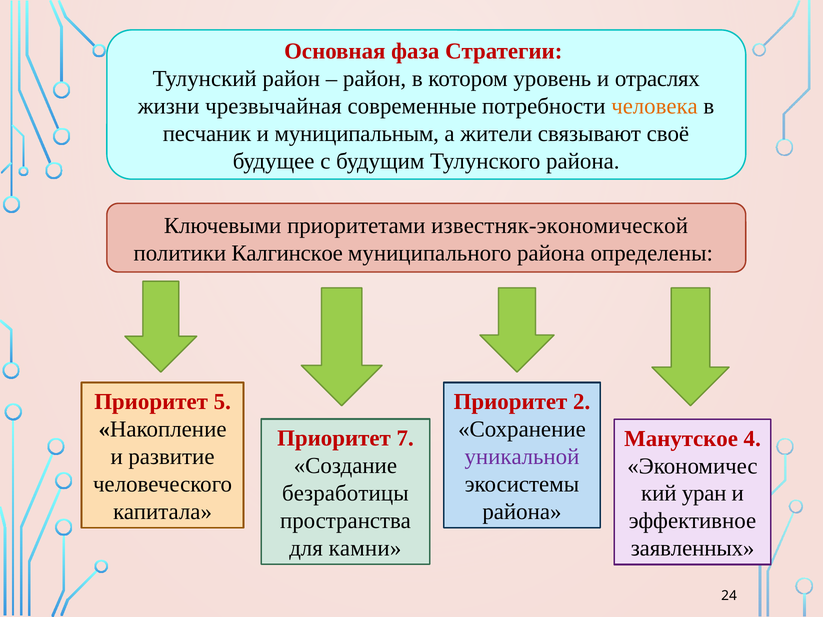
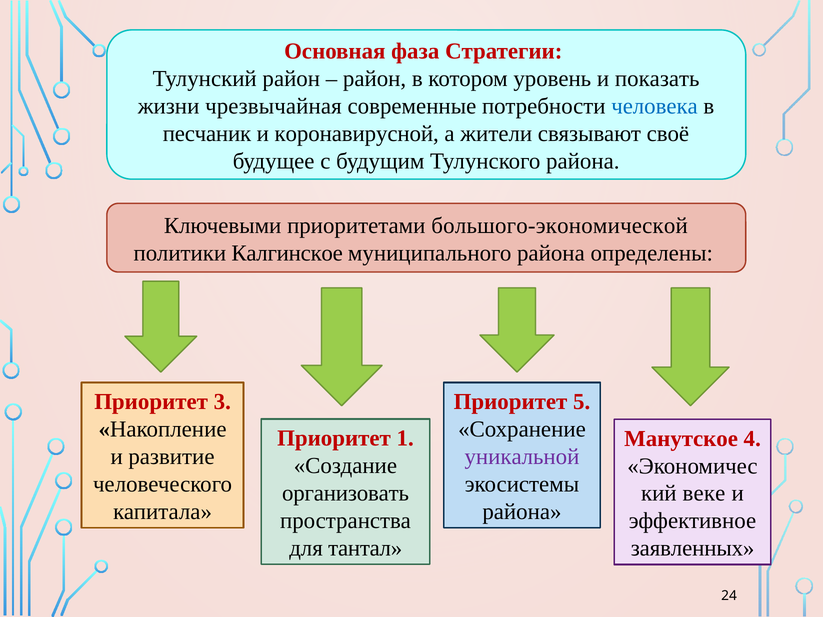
отраслях: отраслях -> показать
человека colour: orange -> blue
муниципальным: муниципальным -> коронавирусной
известняк-экономической: известняк-экономической -> большого-экономической
5: 5 -> 3
2: 2 -> 5
7: 7 -> 1
безработицы: безработицы -> организовать
уран: уран -> веке
камни: камни -> тантал
